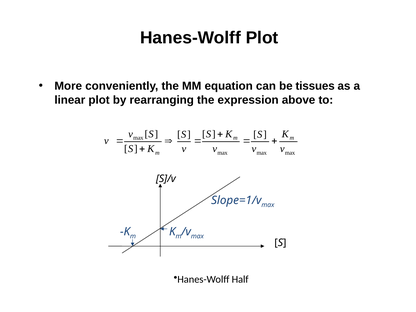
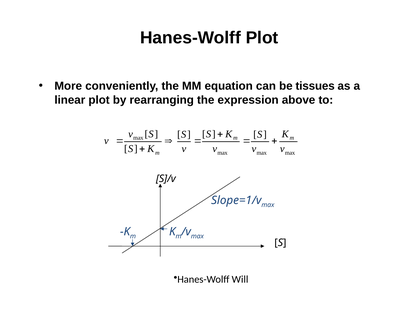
Half: Half -> Will
